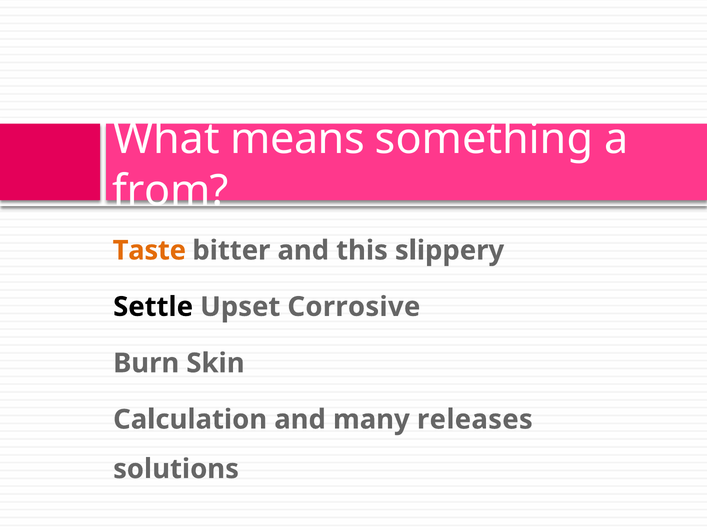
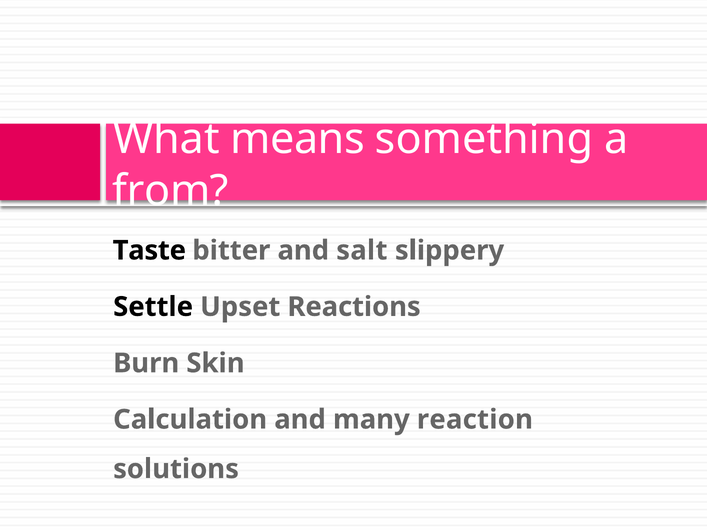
Taste colour: orange -> black
this: this -> salt
Corrosive: Corrosive -> Reactions
releases: releases -> reaction
